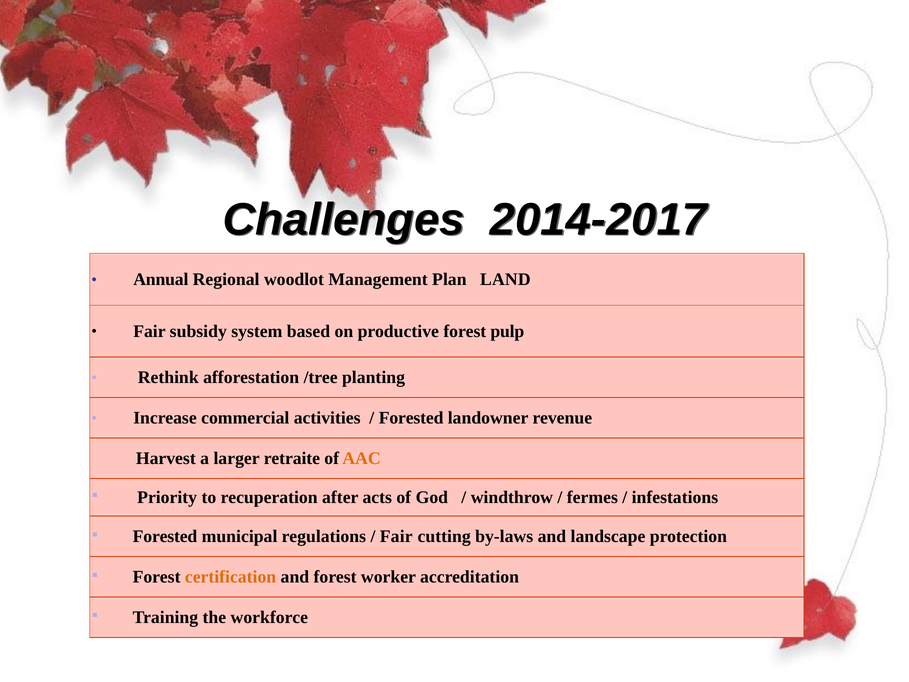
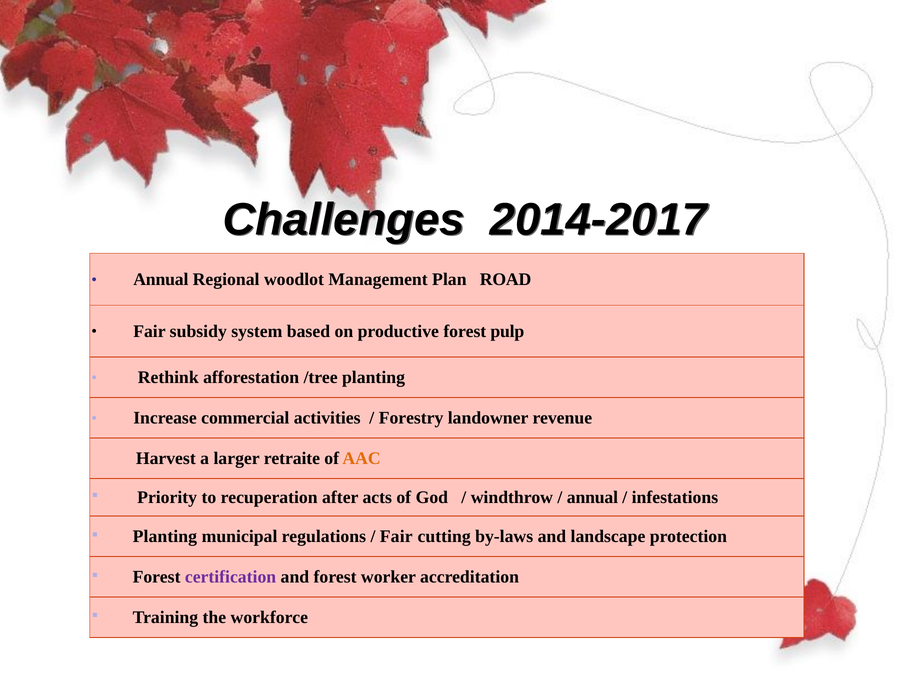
LAND: LAND -> ROAD
Forested at (411, 418): Forested -> Forestry
fermes at (592, 497): fermes -> annual
Forested at (165, 536): Forested -> Planting
certification colour: orange -> purple
